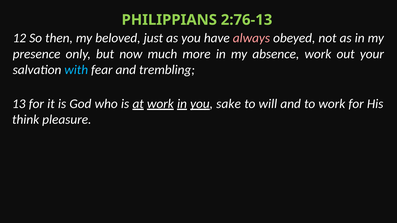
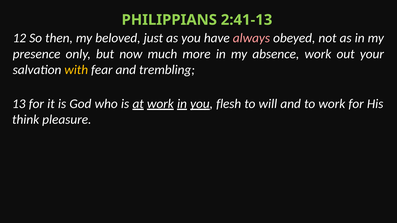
2:76-13: 2:76-13 -> 2:41-13
with colour: light blue -> yellow
sake: sake -> flesh
